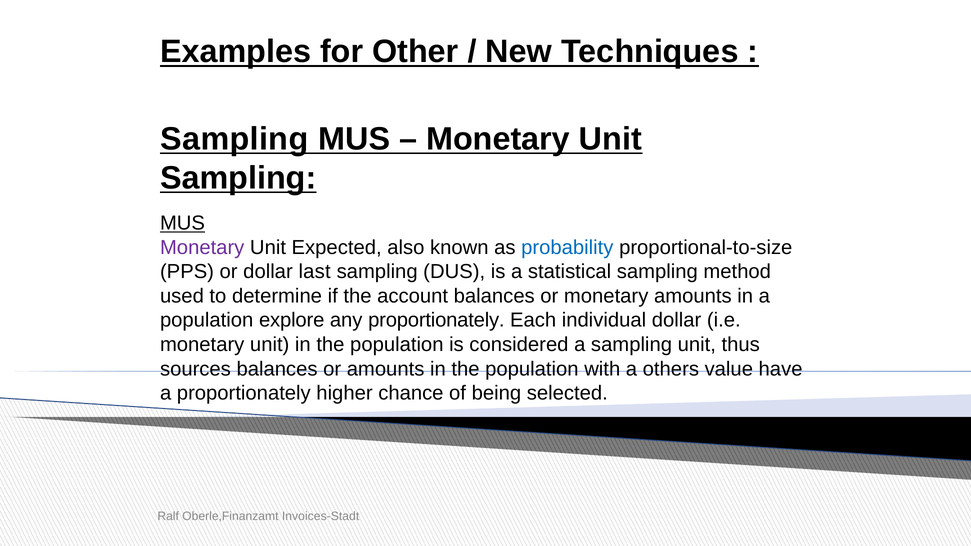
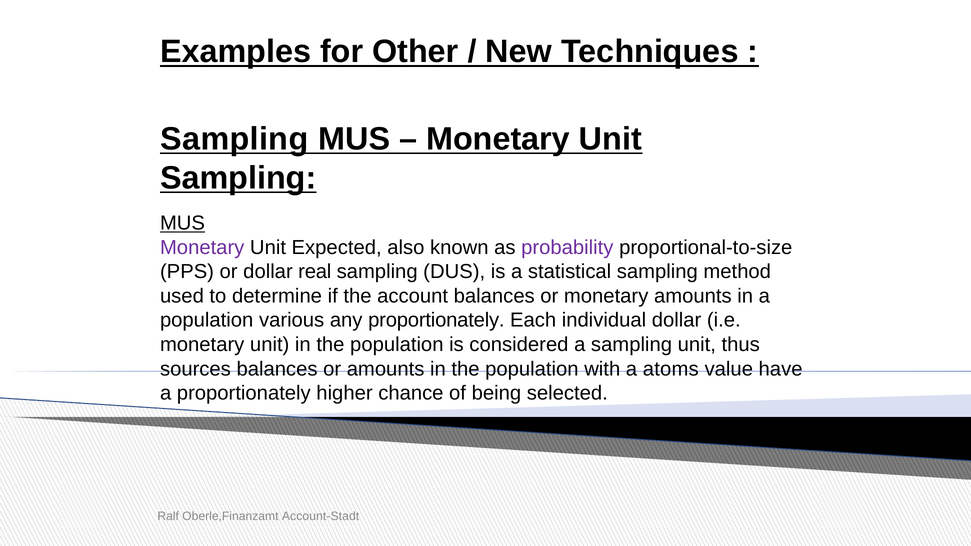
probability colour: blue -> purple
last: last -> real
explore: explore -> various
others: others -> atoms
Invoices-Stadt: Invoices-Stadt -> Account-Stadt
